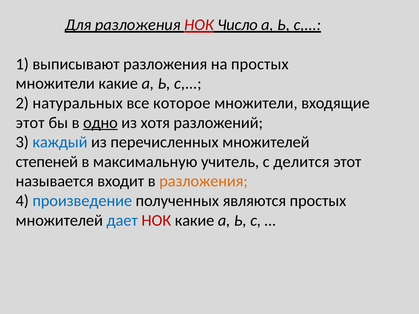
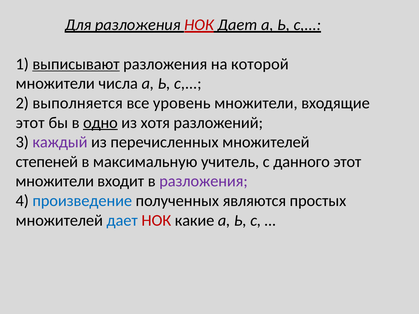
НОК Число: Число -> Дает
выписывают underline: none -> present
на простых: простых -> которой
множители какие: какие -> числа
натуральных: натуральных -> выполняется
которое: которое -> уровень
каждый colour: blue -> purple
делится: делится -> данного
называется at (55, 181): называется -> множители
разложения at (203, 181) colour: orange -> purple
